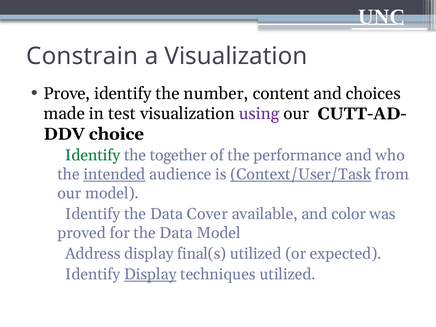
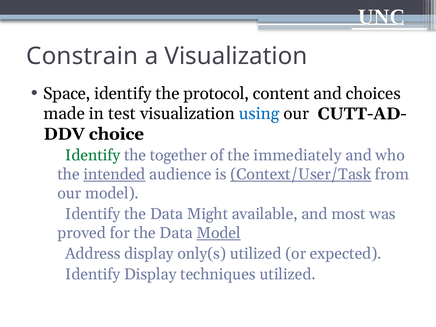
Prove: Prove -> Space
number: number -> protocol
using colour: purple -> blue
performance: performance -> immediately
Cover: Cover -> Might
color: color -> most
Model at (219, 233) underline: none -> present
final(s: final(s -> only(s
Display at (150, 274) underline: present -> none
